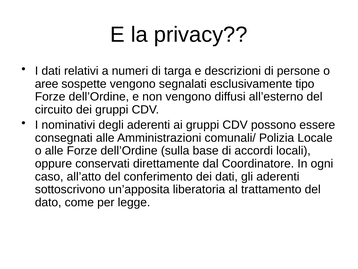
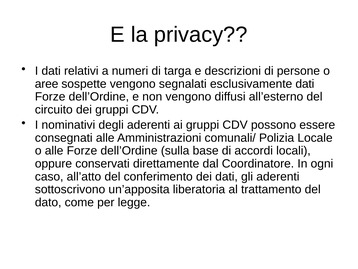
esclusivamente tipo: tipo -> dati
